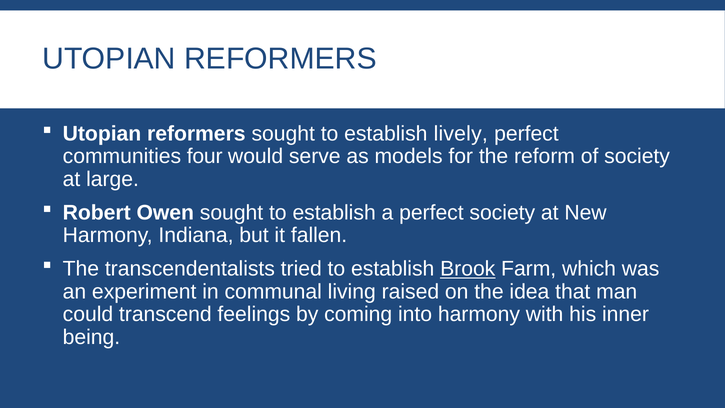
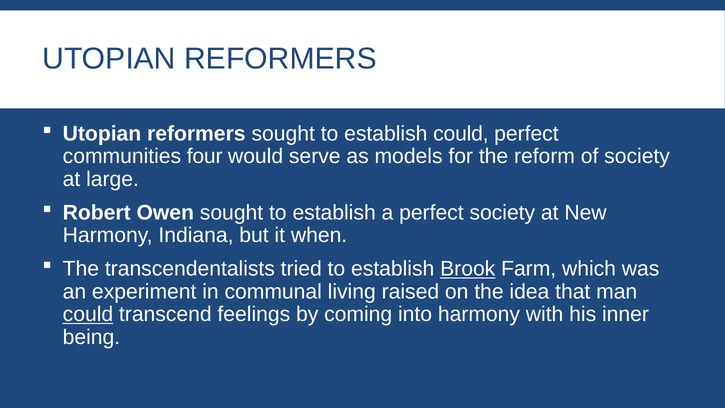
establish lively: lively -> could
fallen: fallen -> when
could at (88, 314) underline: none -> present
